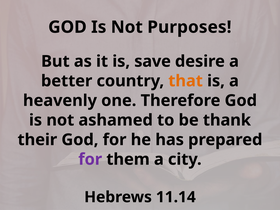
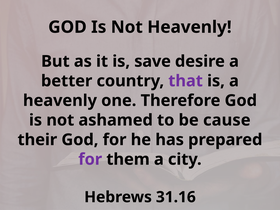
Not Purposes: Purposes -> Heavenly
that colour: orange -> purple
thank: thank -> cause
11.14: 11.14 -> 31.16
